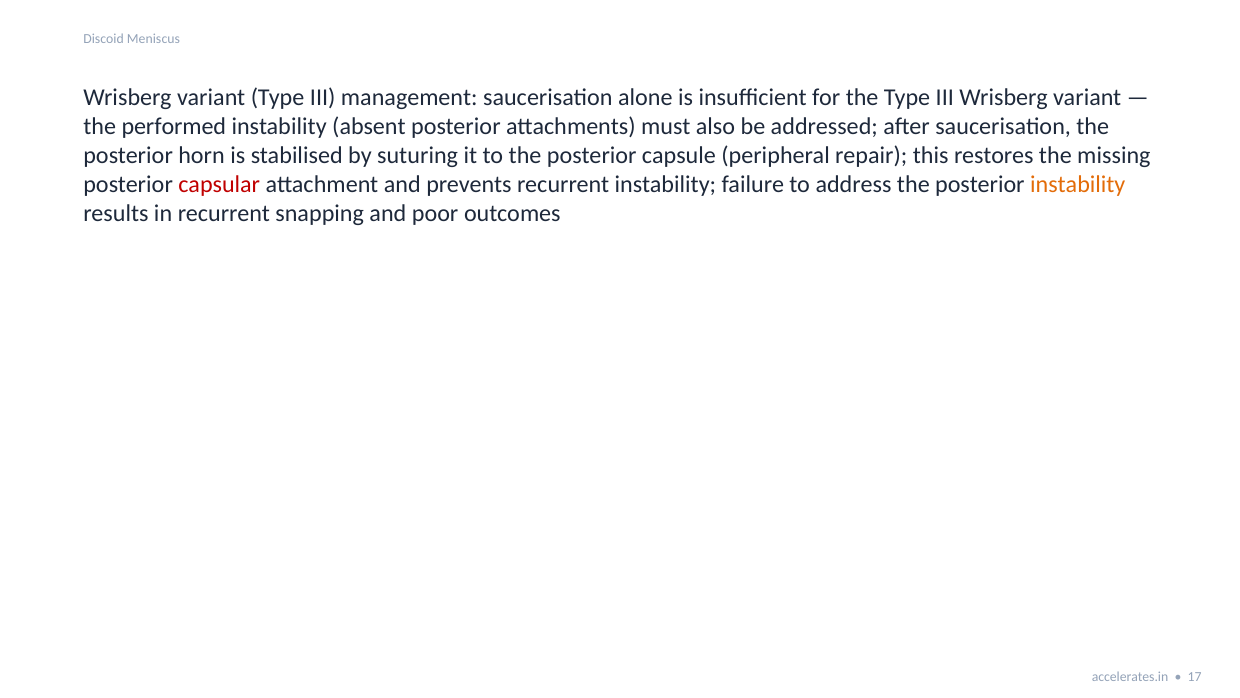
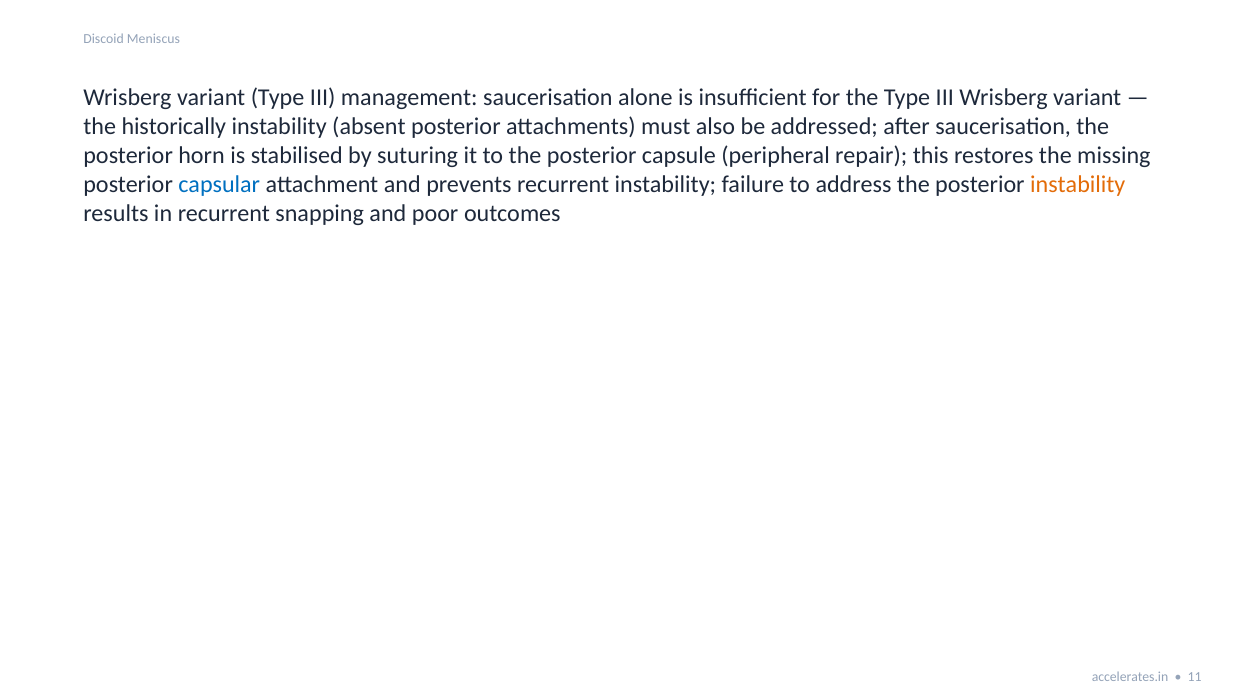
performed: performed -> historically
capsular colour: red -> blue
17: 17 -> 11
